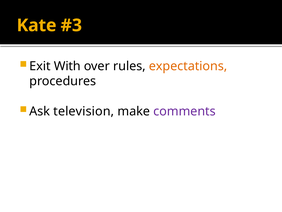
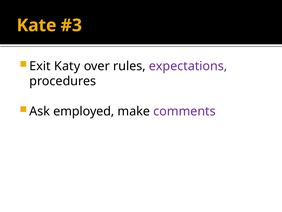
With: With -> Katy
expectations colour: orange -> purple
television: television -> employed
